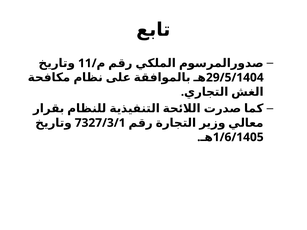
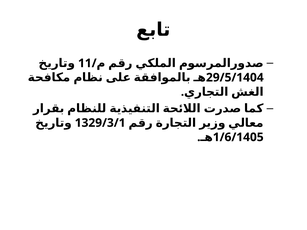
7327/3/1: 7327/3/1 -> 1329/3/1
